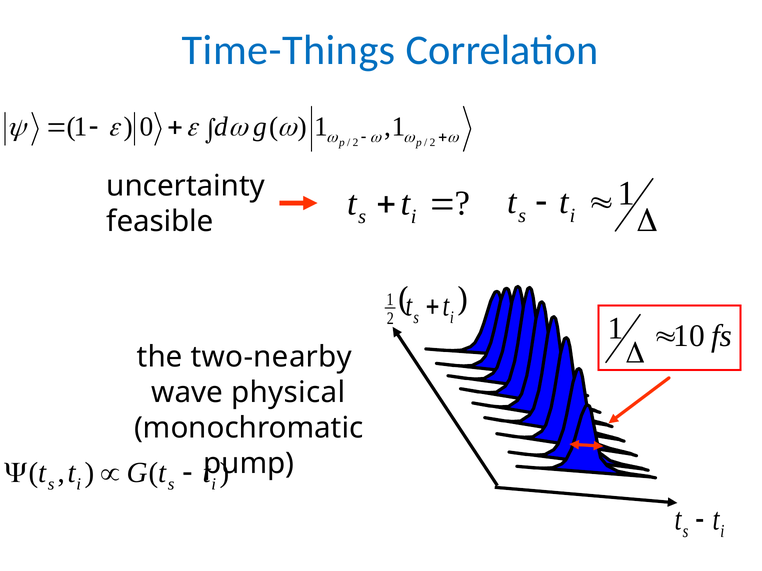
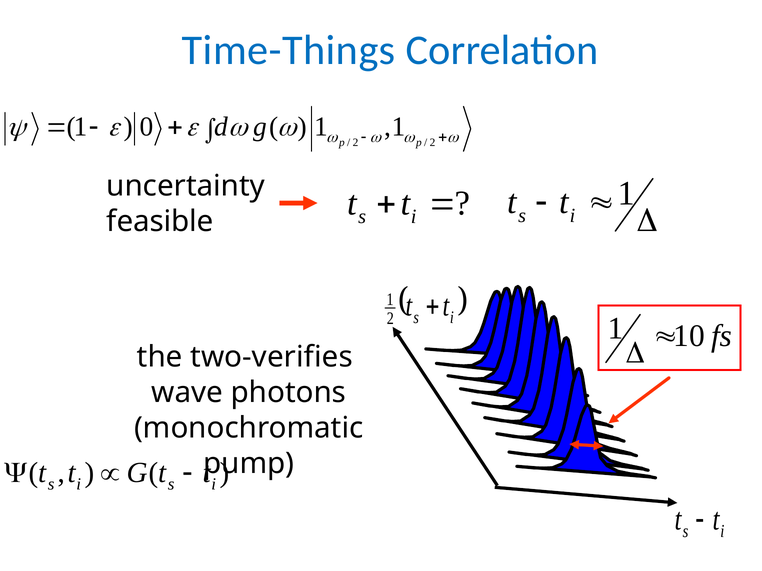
two-nearby: two-nearby -> two-verifies
physical: physical -> photons
